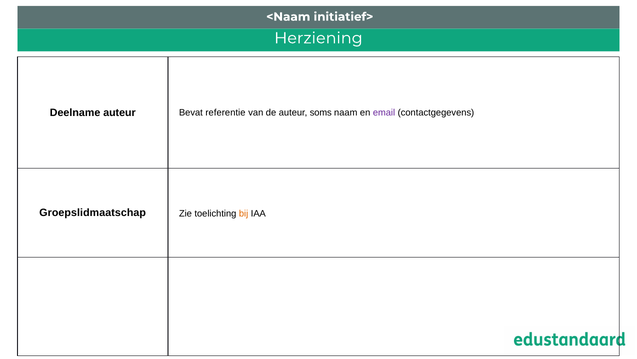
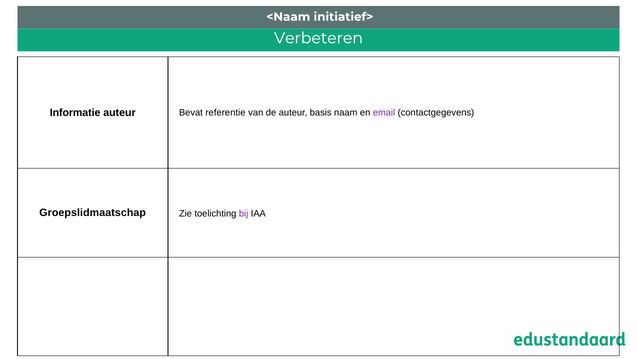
Herziening: Herziening -> Verbeteren
Deelname: Deelname -> Informatie
soms: soms -> basis
bij colour: orange -> purple
